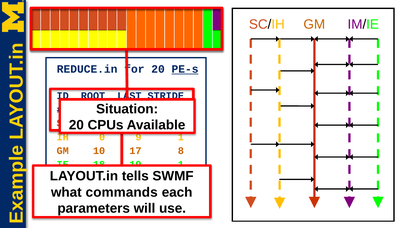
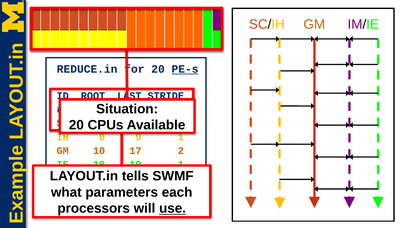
8: 8 -> 2
commands: commands -> parameters
parameters: parameters -> processors
use underline: none -> present
